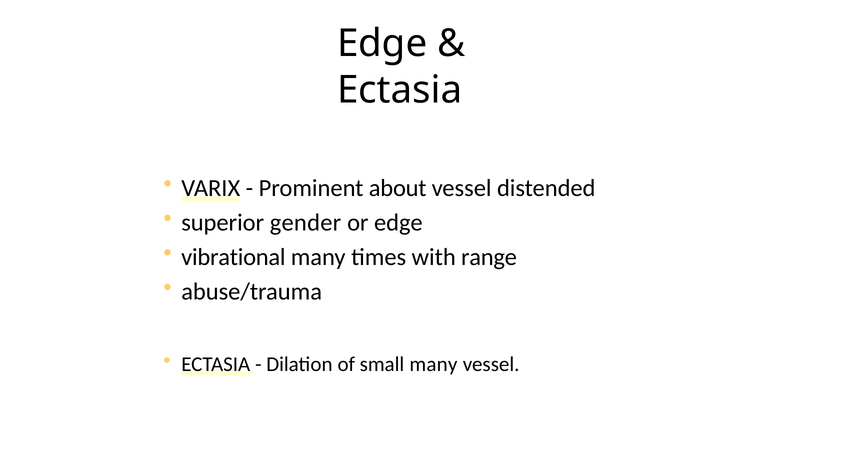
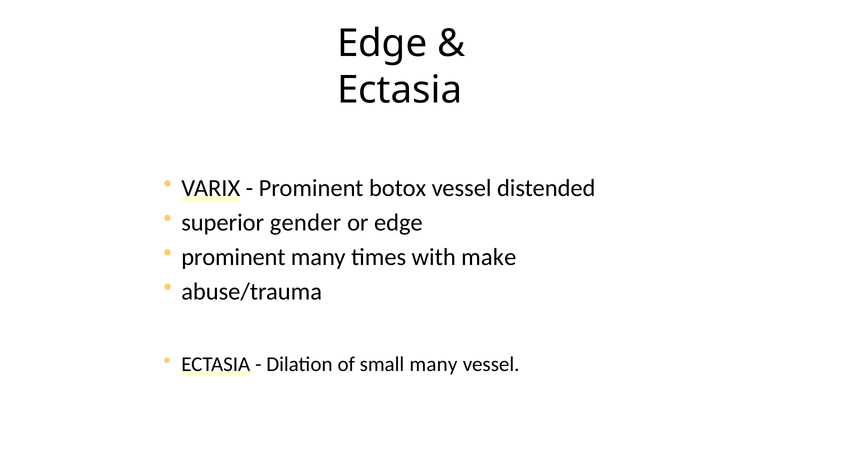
about: about -> botox
vibrational at (233, 257): vibrational -> prominent
range: range -> make
